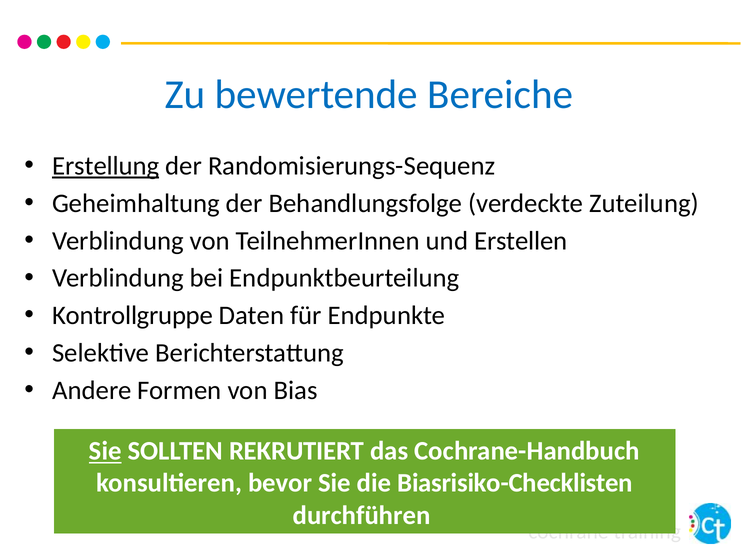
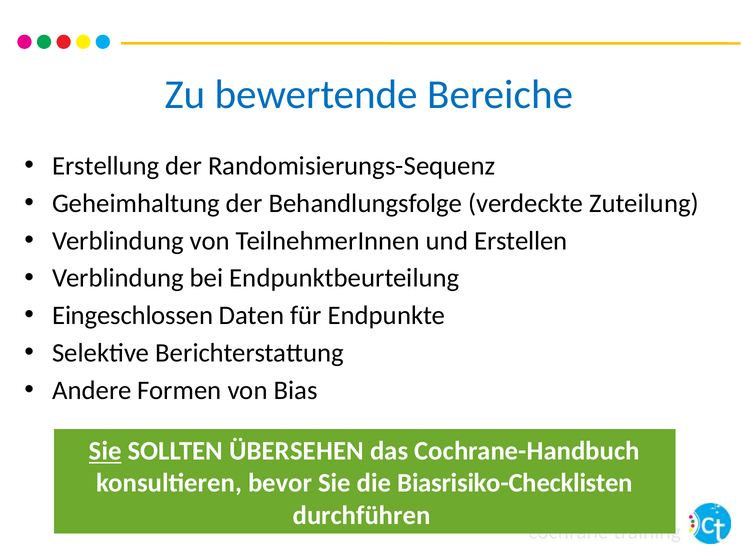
Erstellung underline: present -> none
Kontrollgruppe: Kontrollgruppe -> Eingeschlossen
REKRUTIERT: REKRUTIERT -> ÜBERSEHEN
